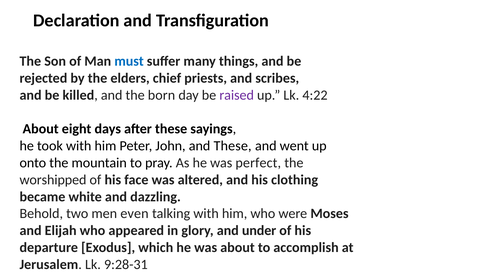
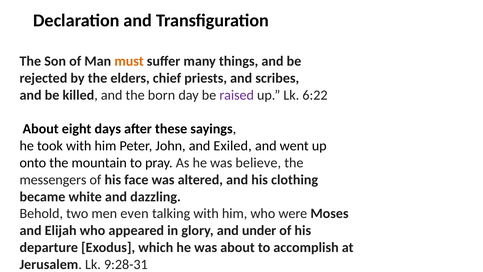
must colour: blue -> orange
4:22: 4:22 -> 6:22
and These: These -> Exiled
perfect: perfect -> believe
worshipped: worshipped -> messengers
